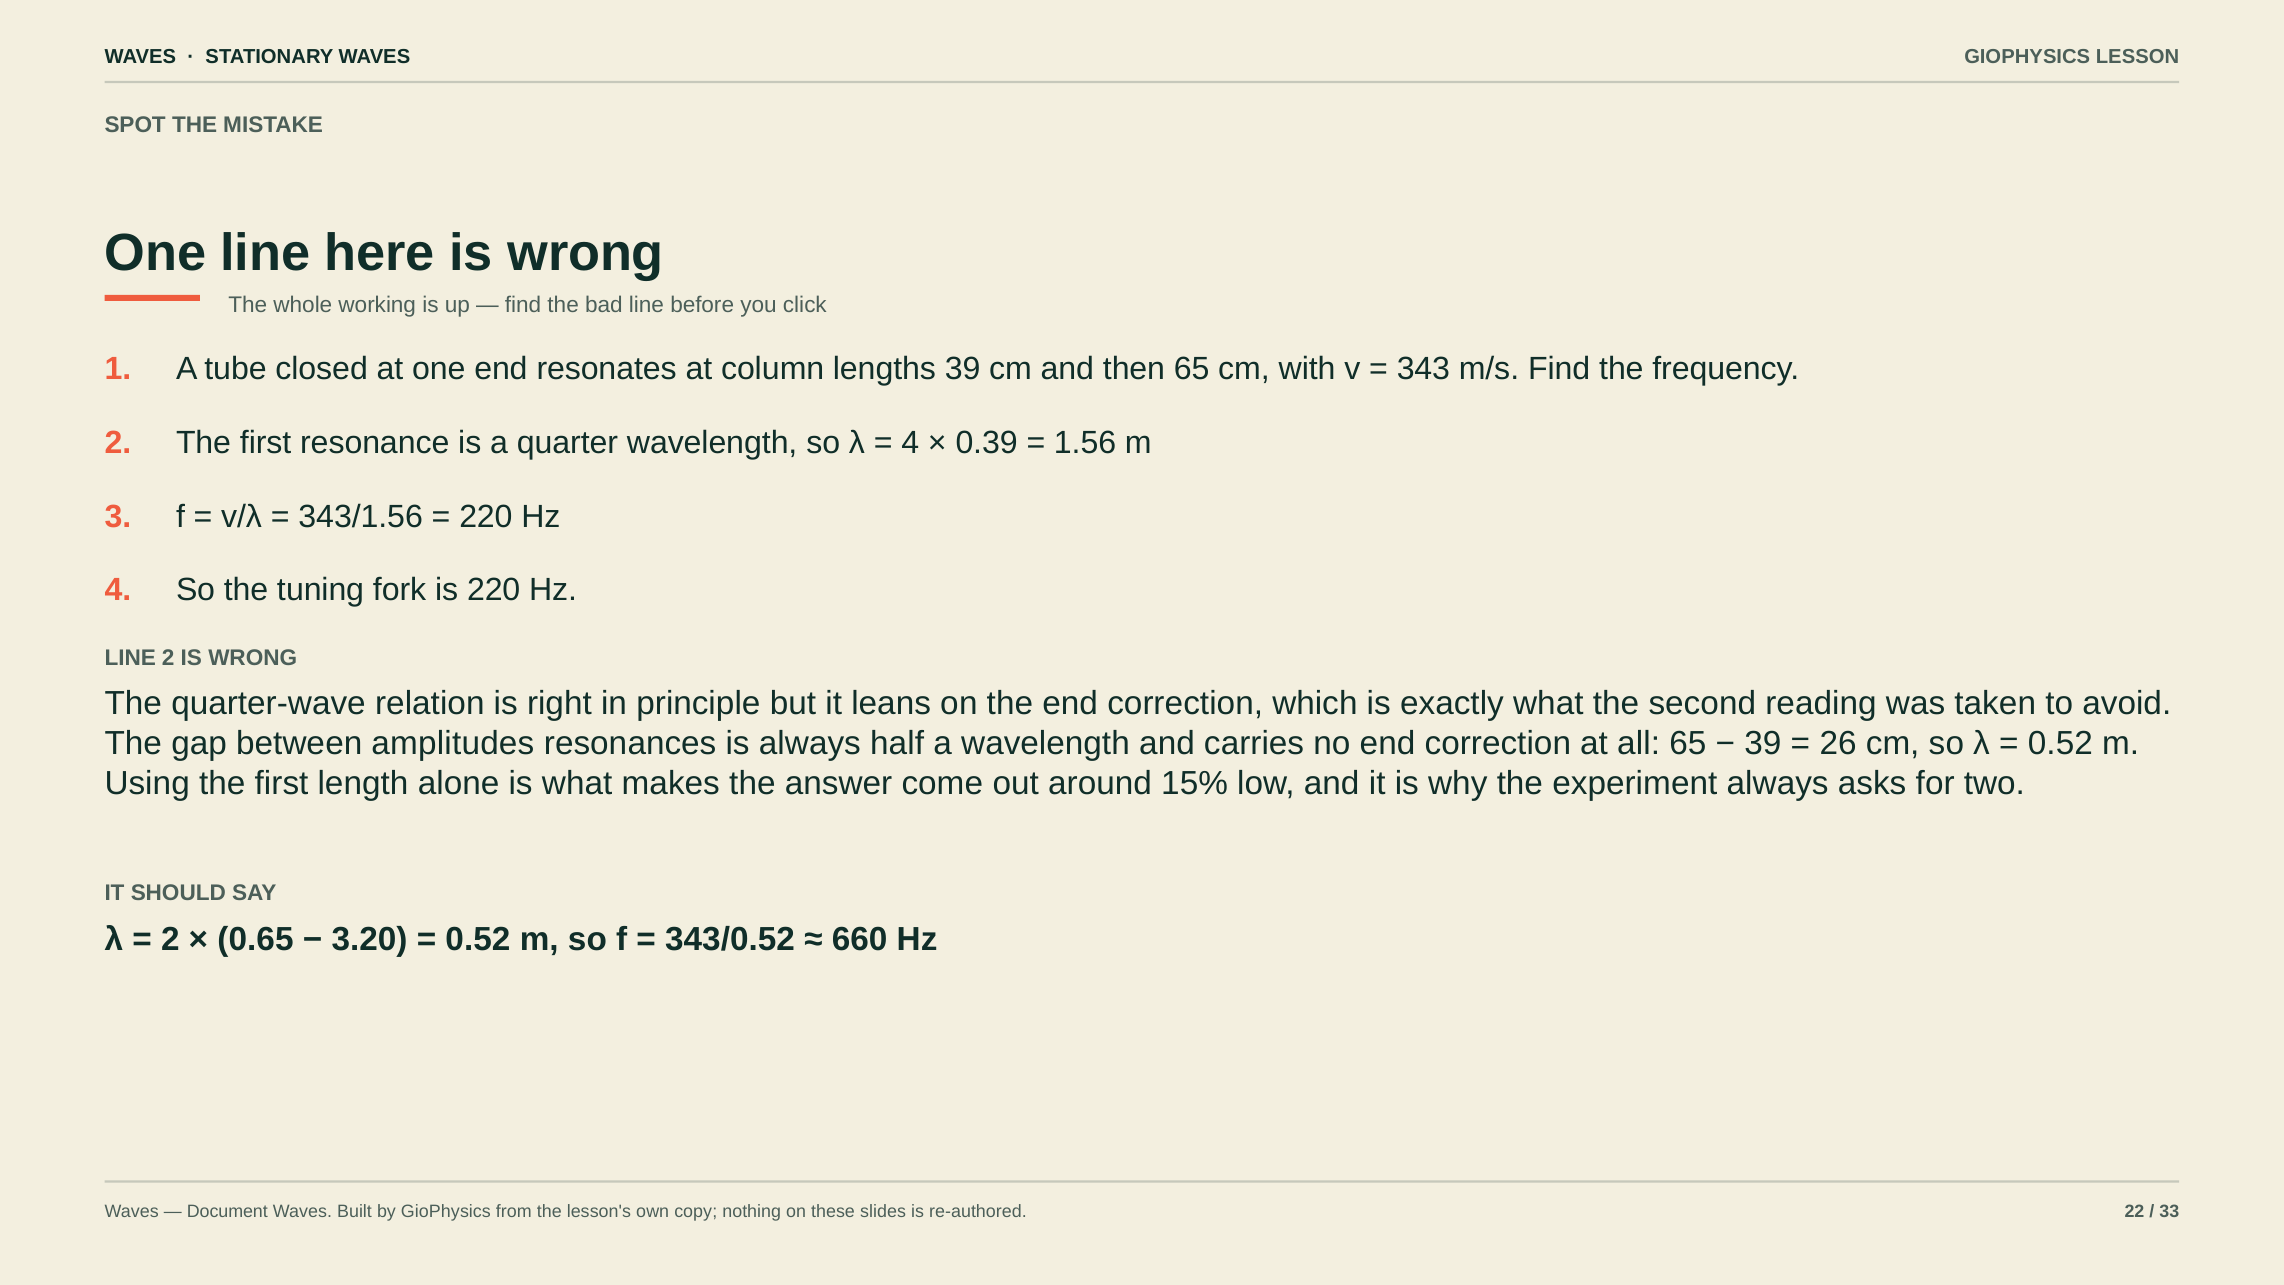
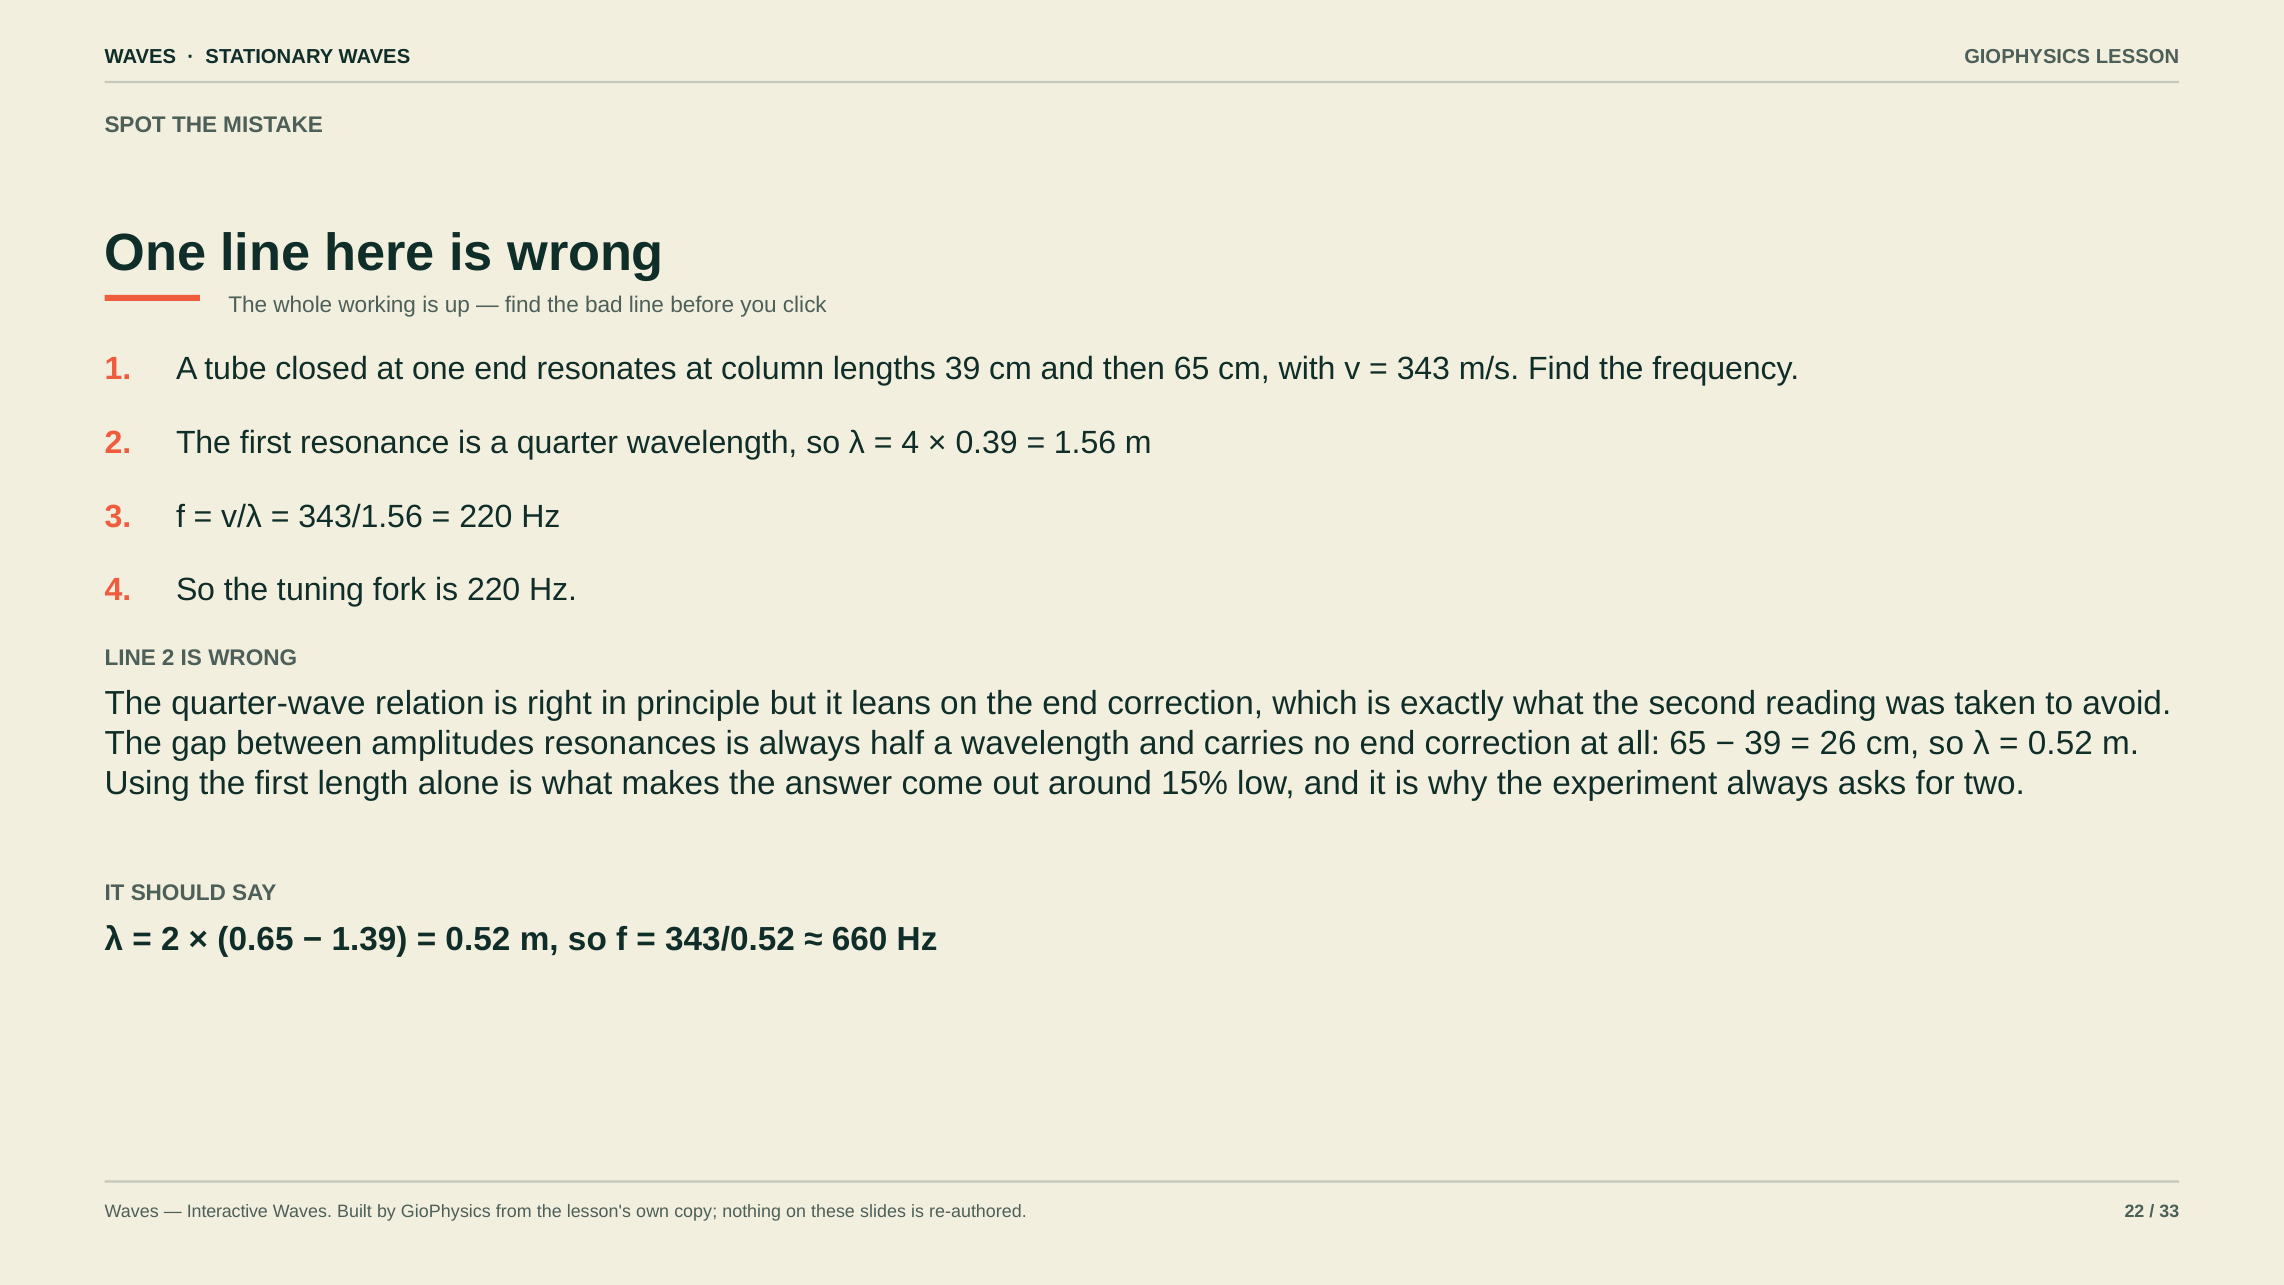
3.20: 3.20 -> 1.39
Document: Document -> Interactive
